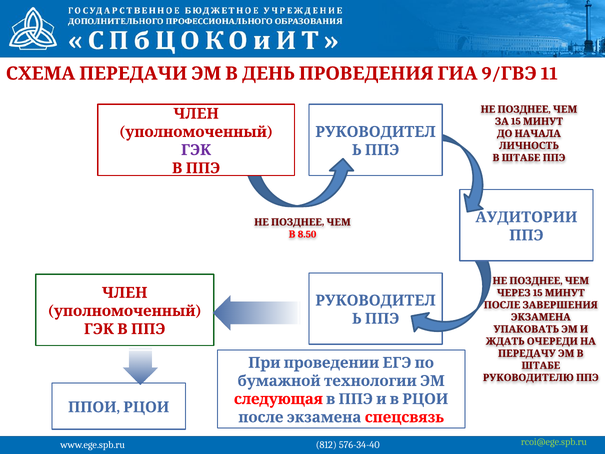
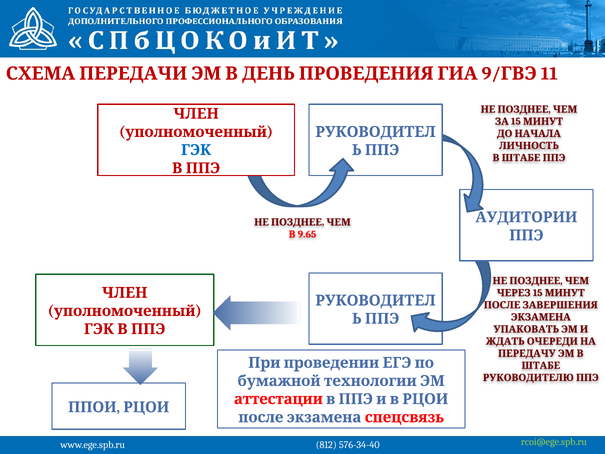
ГЭК colour: purple -> blue
8.50: 8.50 -> 9.65
следующая: следующая -> аттестации
